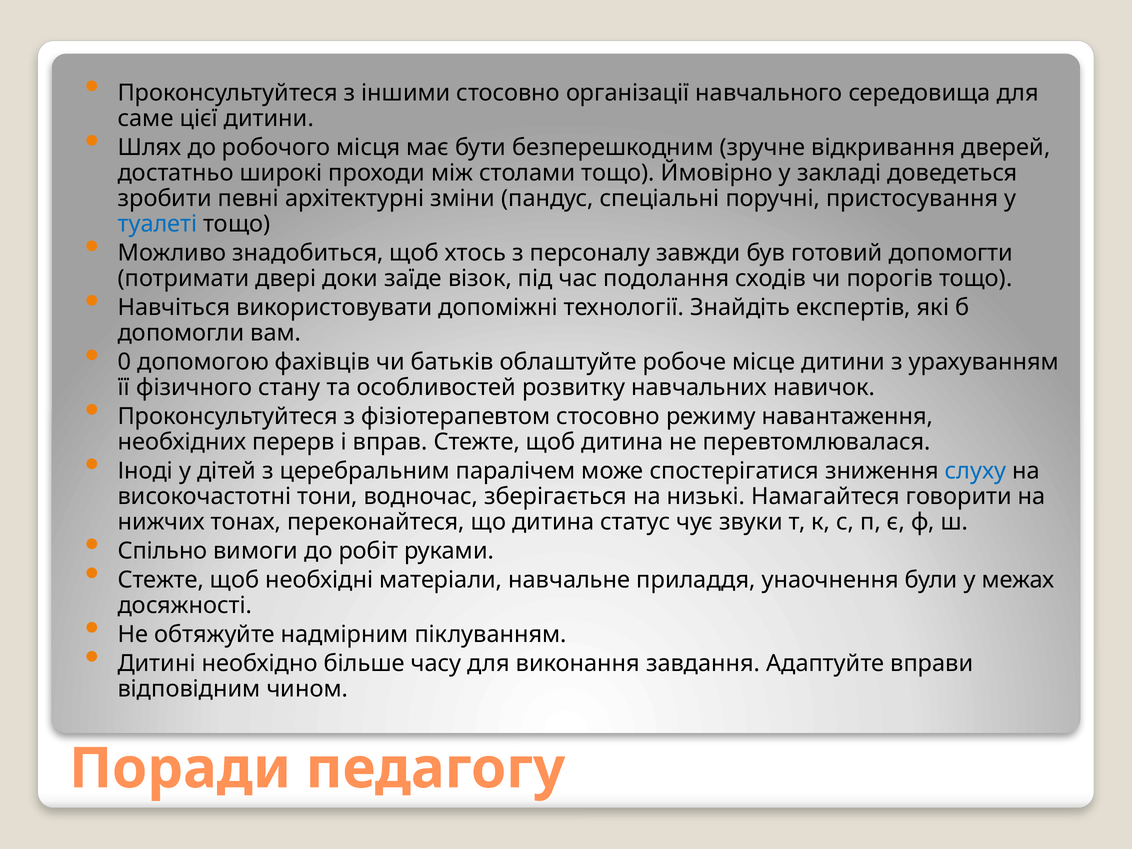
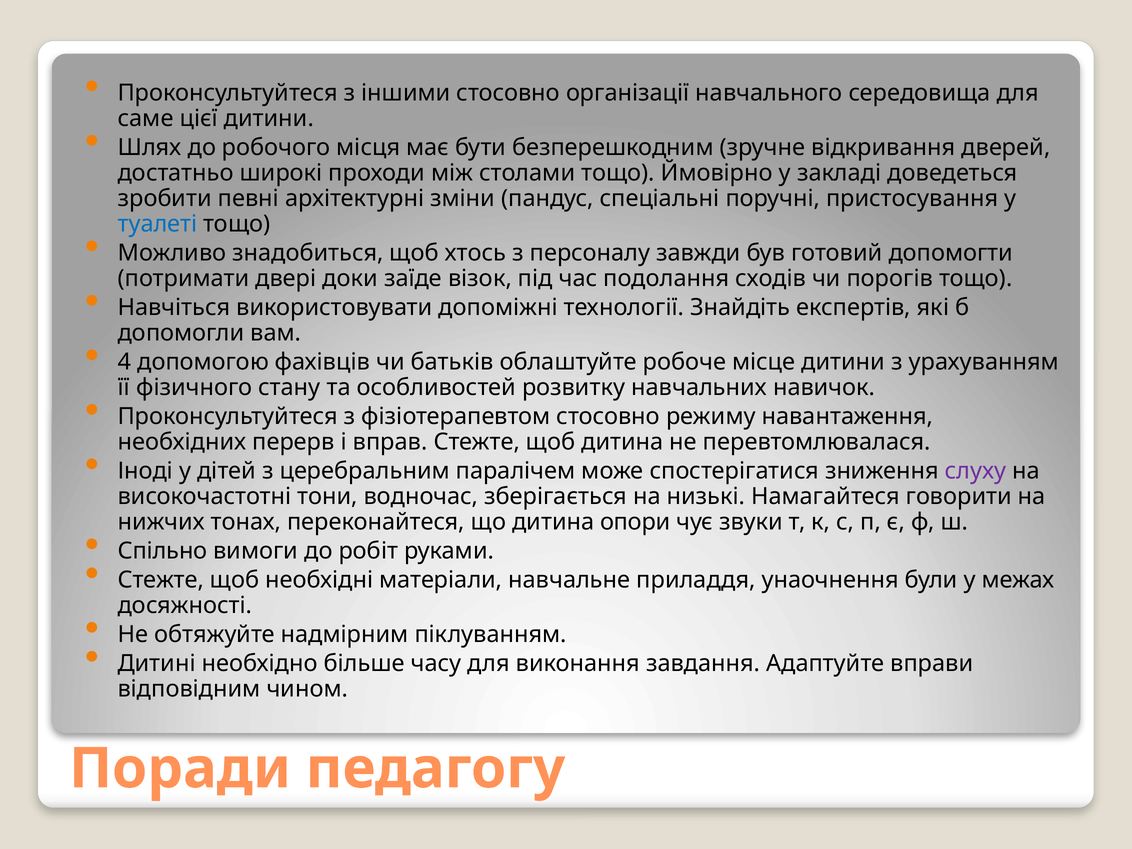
0: 0 -> 4
слуху colour: blue -> purple
статус: статус -> опори
